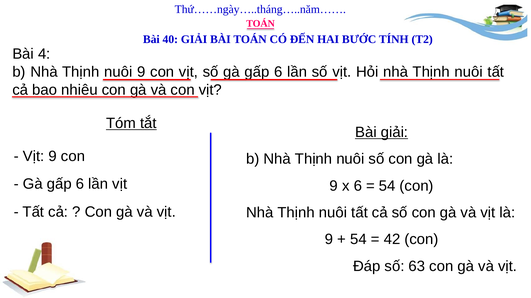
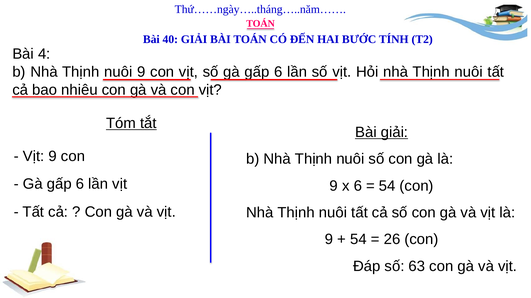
42: 42 -> 26
